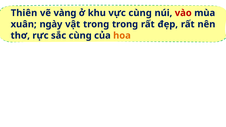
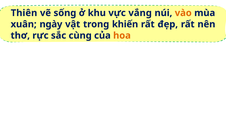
vàng: vàng -> sống
vực cùng: cùng -> vắng
vào colour: red -> orange
trong trong: trong -> khiến
